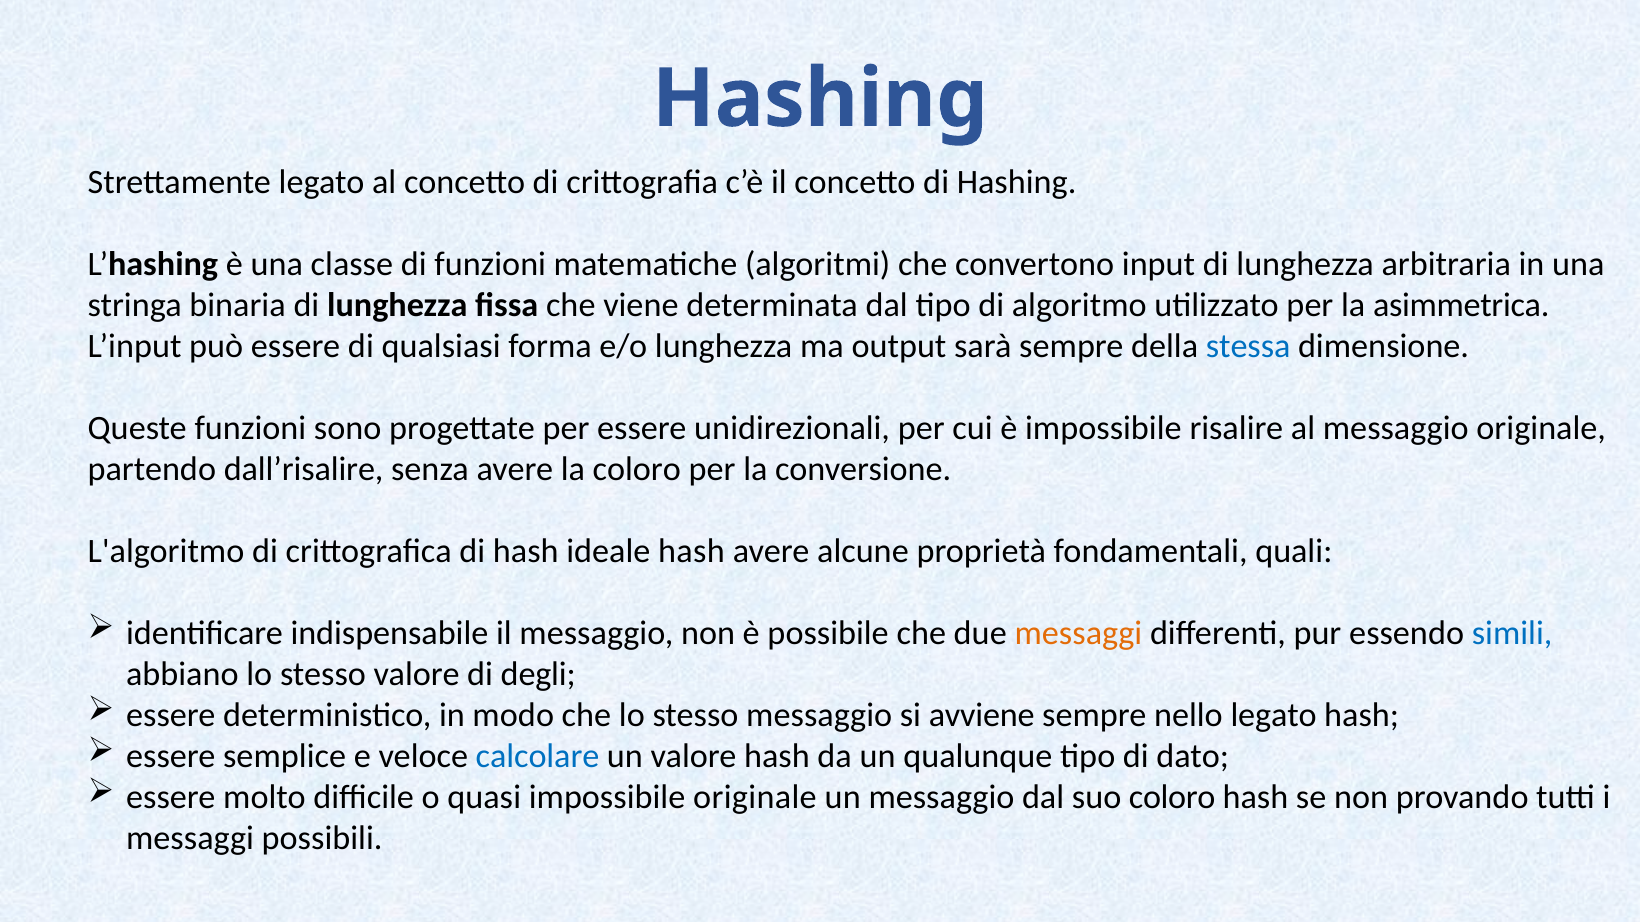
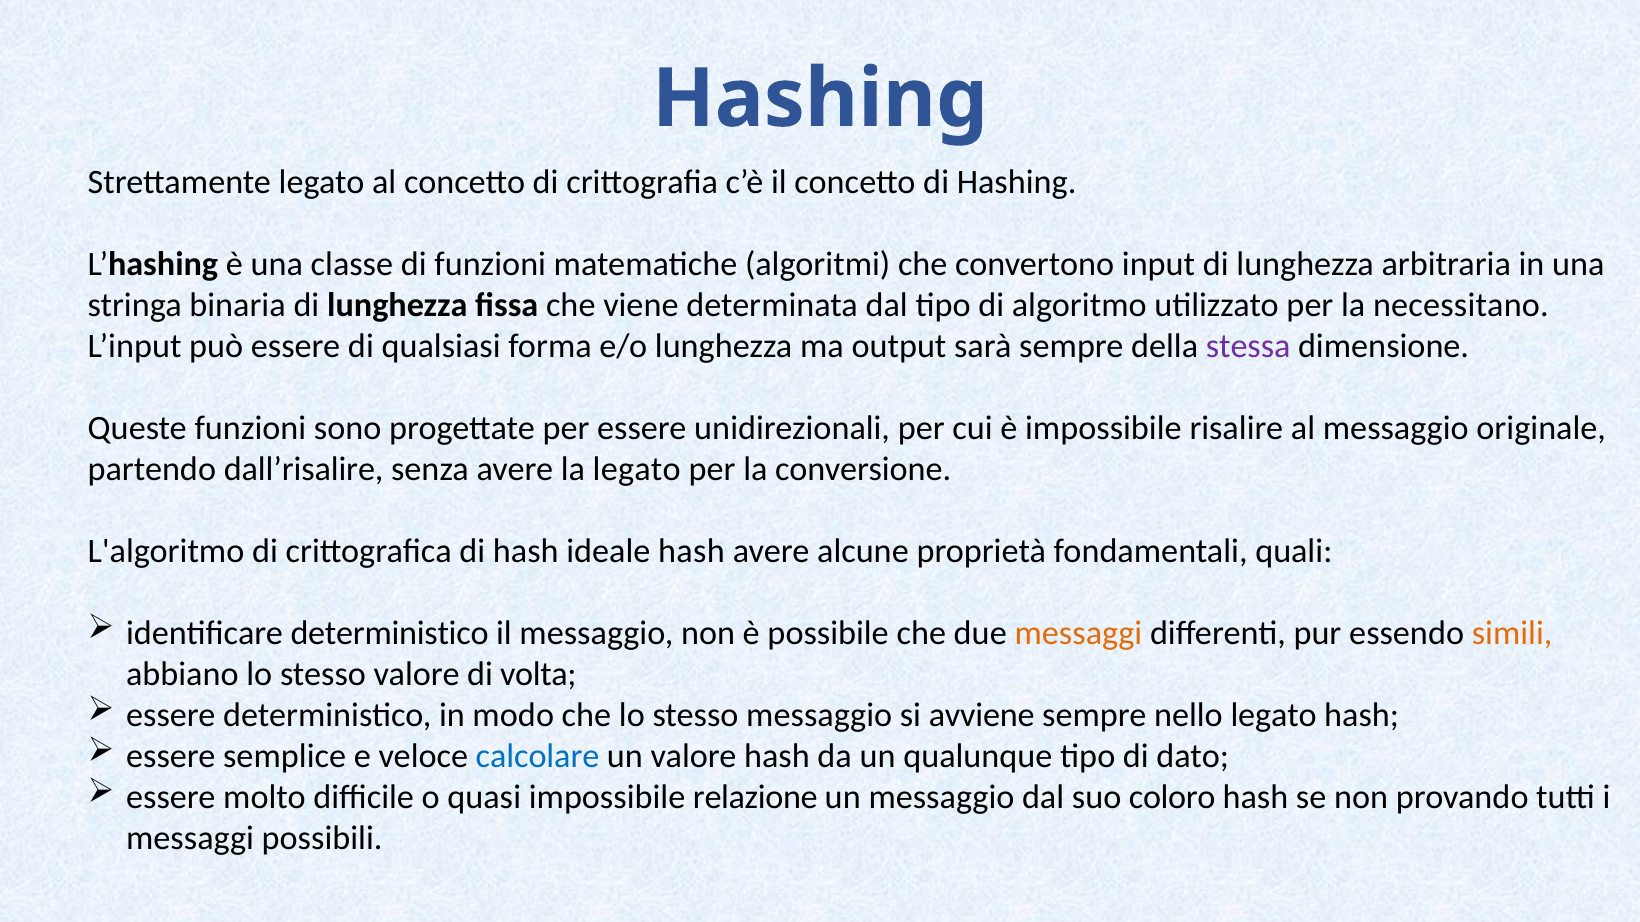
asimmetrica: asimmetrica -> necessitano
stessa colour: blue -> purple
la coloro: coloro -> legato
identificare indispensabile: indispensabile -> deterministico
simili colour: blue -> orange
degli: degli -> volta
impossibile originale: originale -> relazione
